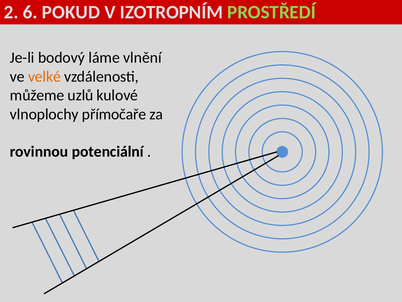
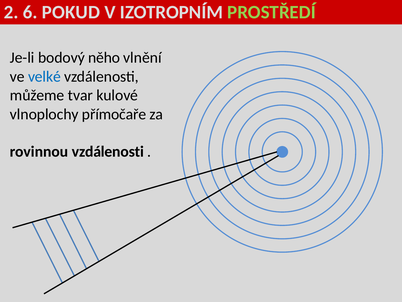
láme: láme -> něho
velké colour: orange -> blue
uzlů: uzlů -> tvar
rovinnou potenciální: potenciální -> vzdálenosti
